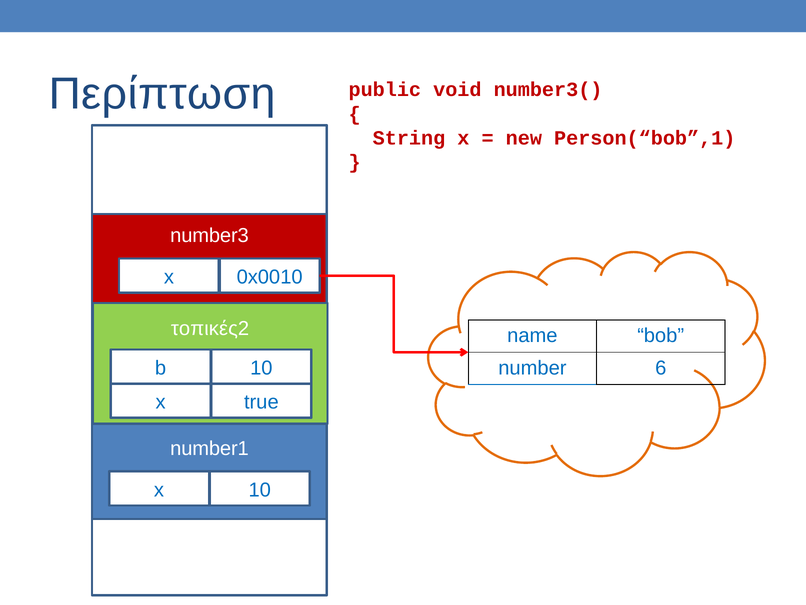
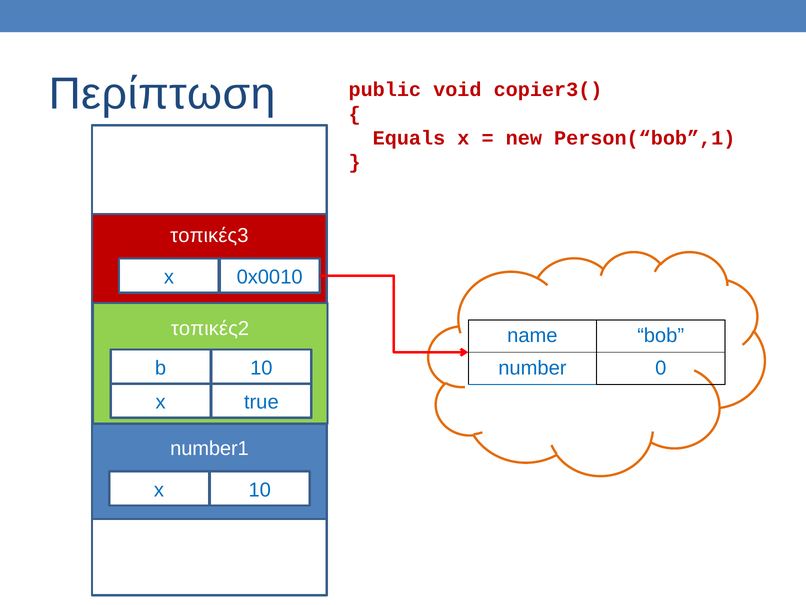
number3(: number3( -> copier3(
String: String -> Equals
number3: number3 -> τοπικές3
6: 6 -> 0
